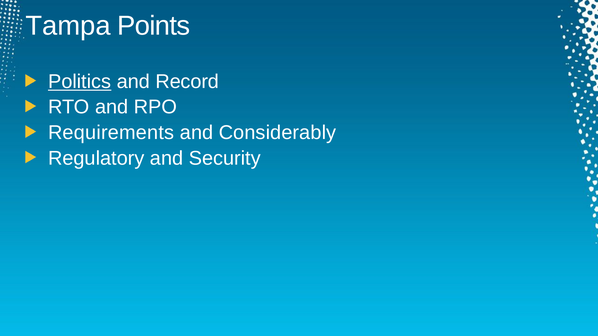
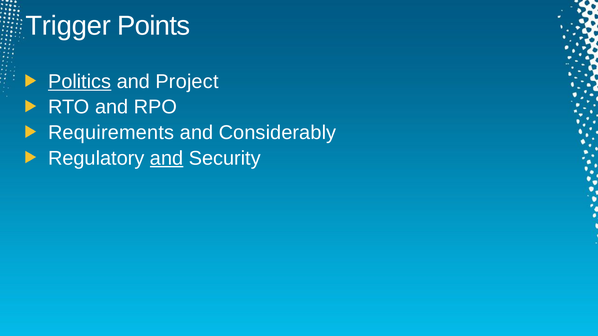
Tampa: Tampa -> Trigger
Record: Record -> Project
and at (167, 158) underline: none -> present
